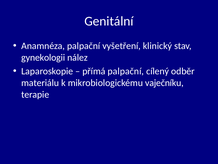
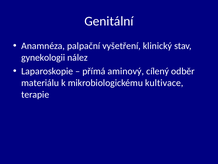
přímá palpační: palpační -> aminový
vaječníku: vaječníku -> kultivace
